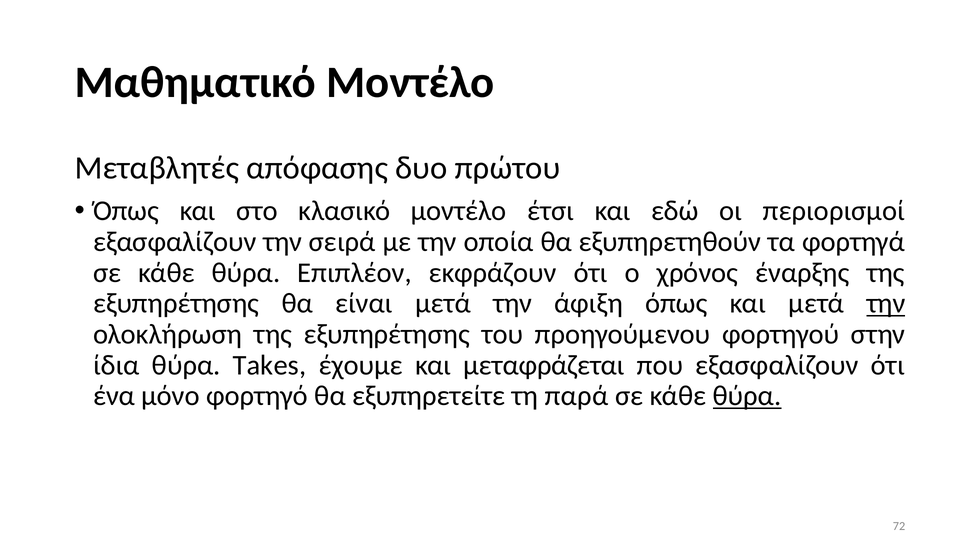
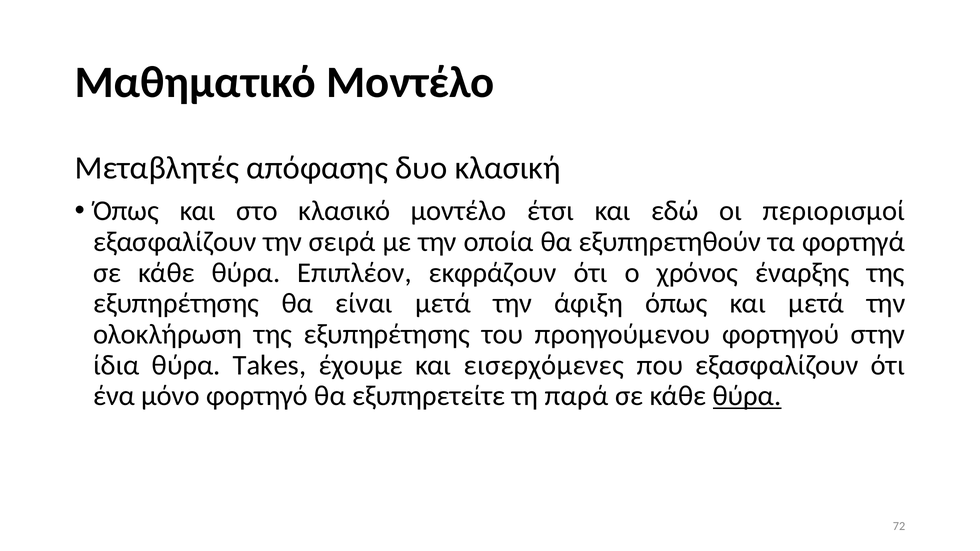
πρώτου: πρώτου -> κλασική
την at (886, 304) underline: present -> none
μεταφράζεται: μεταφράζεται -> εισερχόμενες
